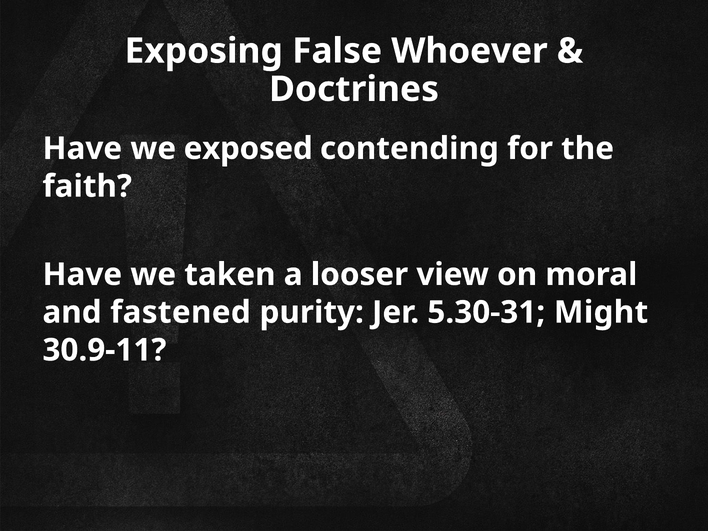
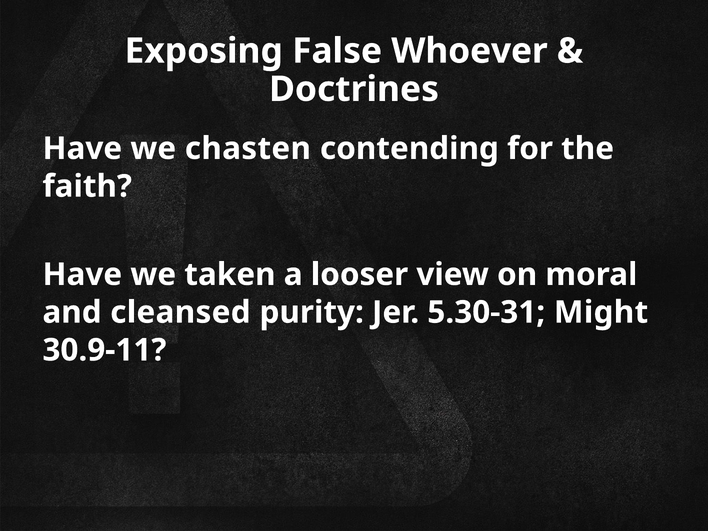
exposed: exposed -> chasten
fastened: fastened -> cleansed
